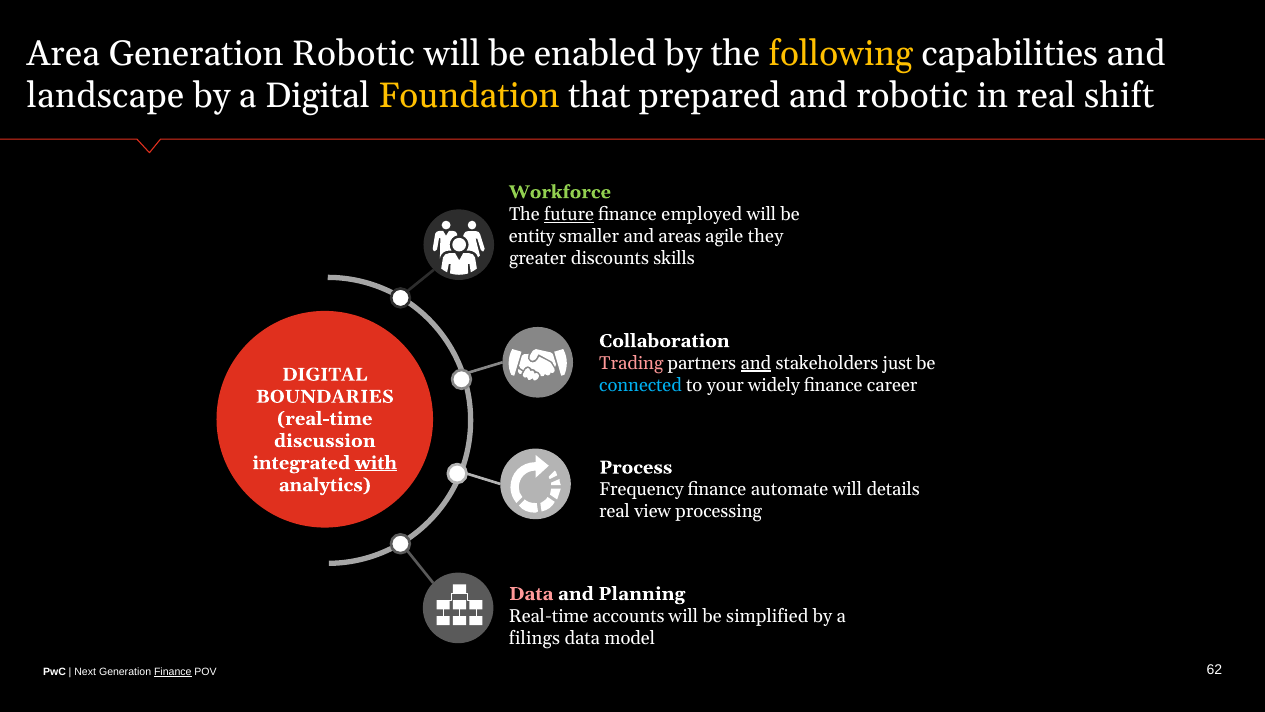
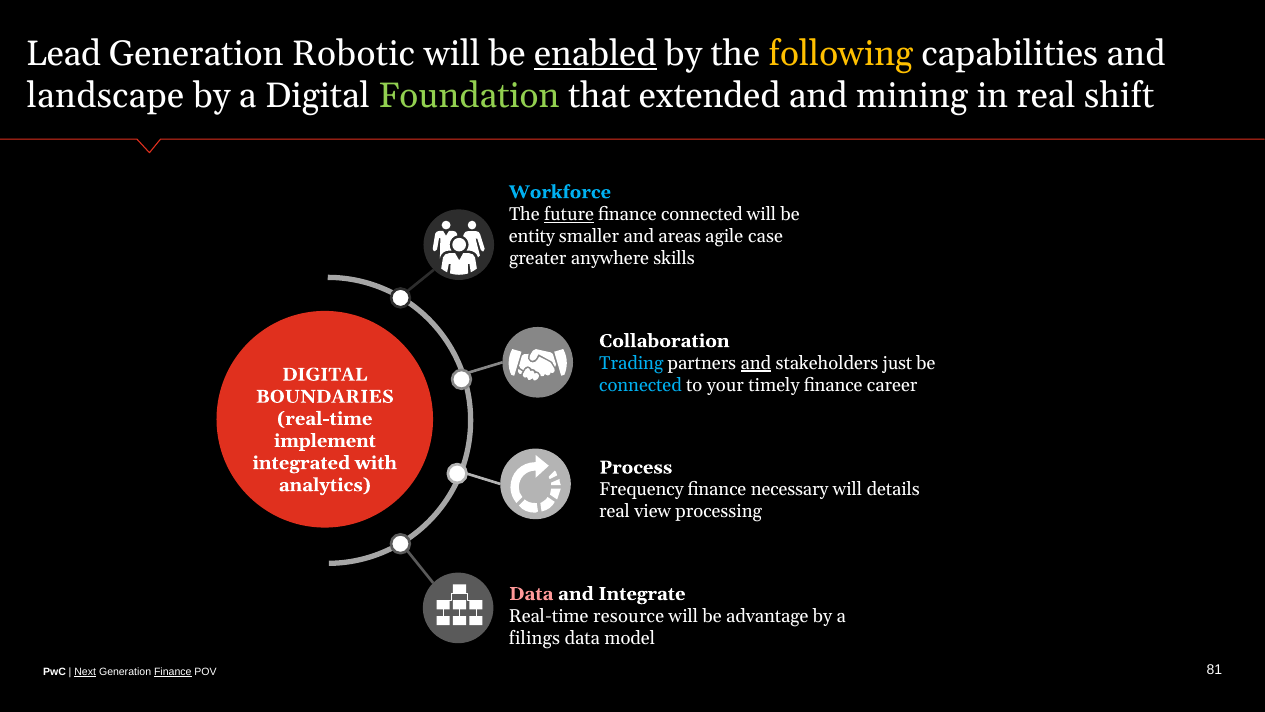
Area: Area -> Lead
enabled underline: none -> present
Foundation colour: yellow -> light green
prepared: prepared -> extended
and robotic: robotic -> mining
Workforce colour: light green -> light blue
finance employed: employed -> connected
they: they -> case
discounts: discounts -> anywhere
Trading colour: pink -> light blue
widely: widely -> timely
discussion: discussion -> implement
with underline: present -> none
automate: automate -> necessary
Planning: Planning -> Integrate
accounts: accounts -> resource
simplified: simplified -> advantage
Next underline: none -> present
62: 62 -> 81
